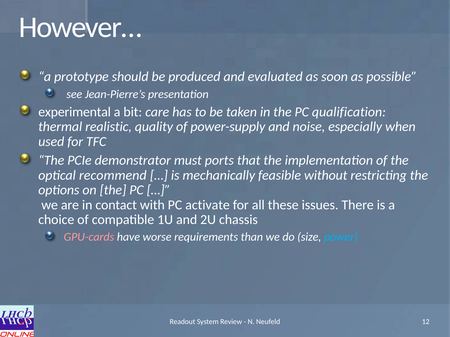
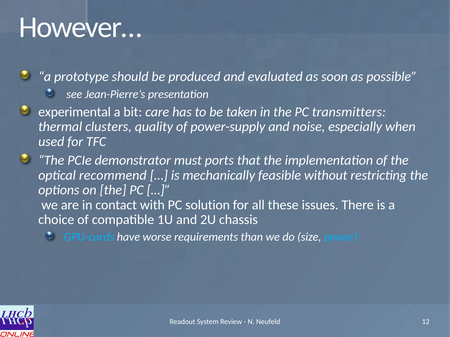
qualification: qualification -> transmitters
realistic: realistic -> clusters
activate: activate -> solution
GPU-cards colour: pink -> light blue
